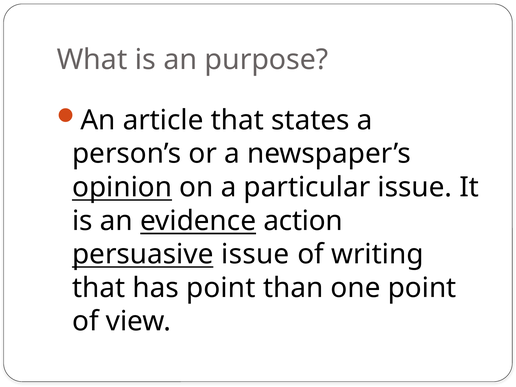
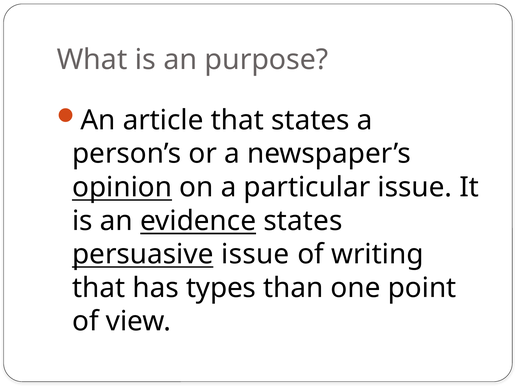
evidence action: action -> states
has point: point -> types
